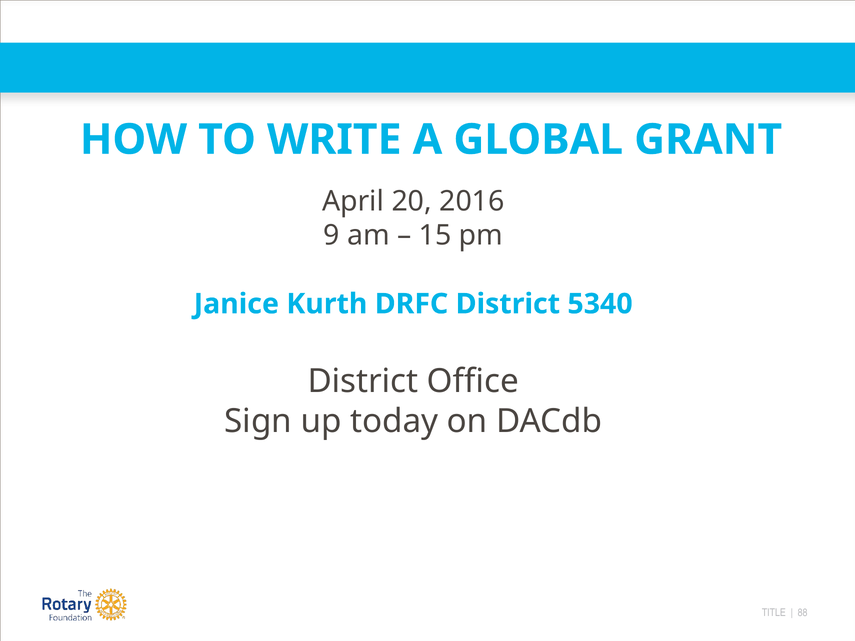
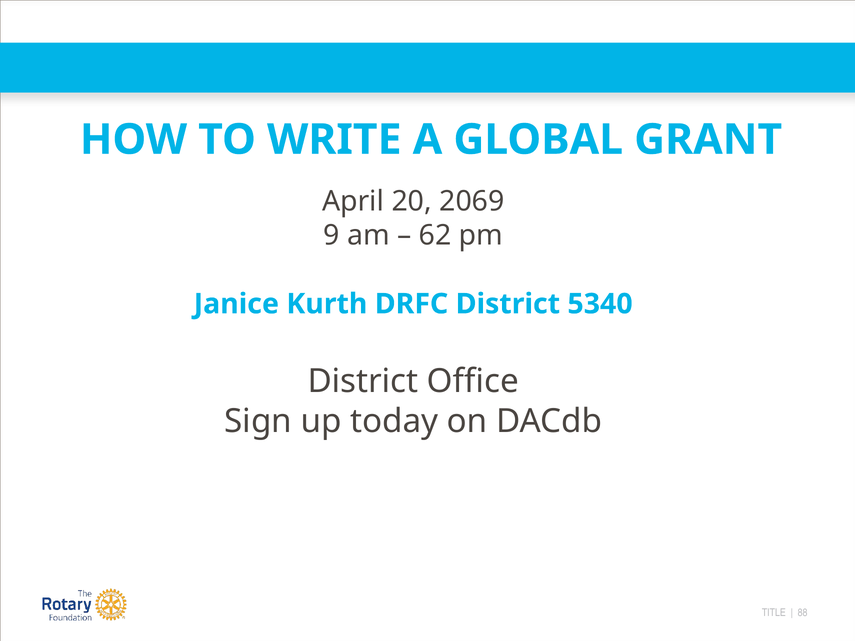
2016: 2016 -> 2069
15: 15 -> 62
